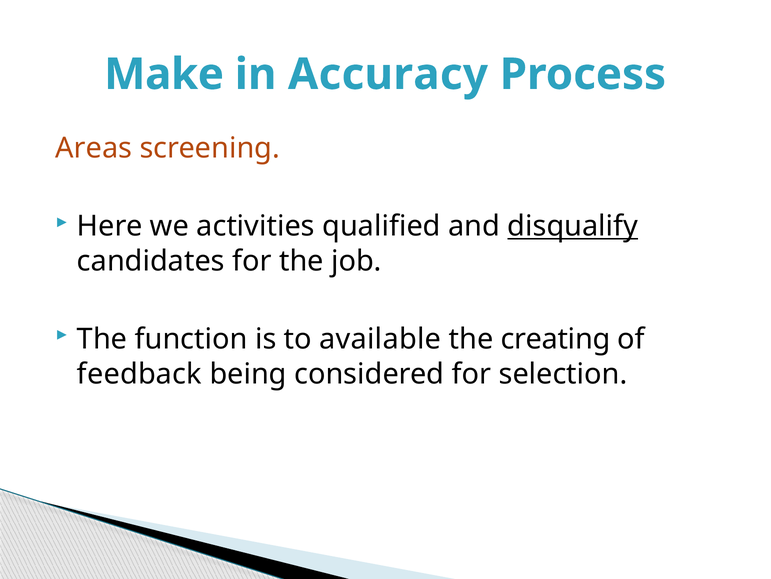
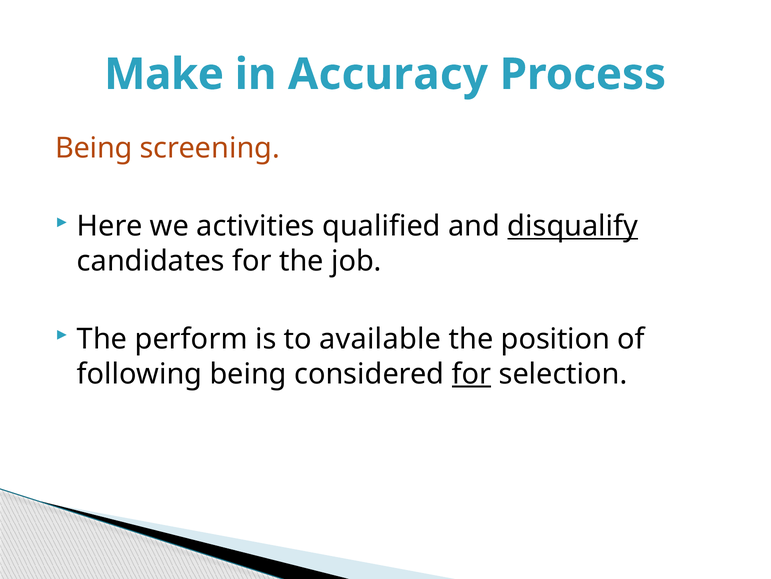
Areas at (94, 148): Areas -> Being
function: function -> perform
creating: creating -> position
feedback: feedback -> following
for at (471, 374) underline: none -> present
